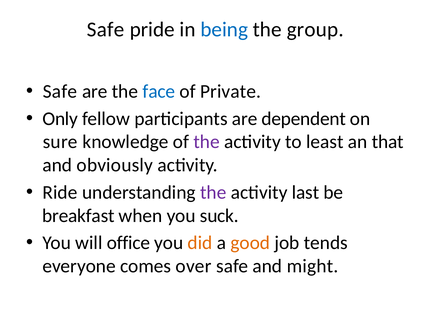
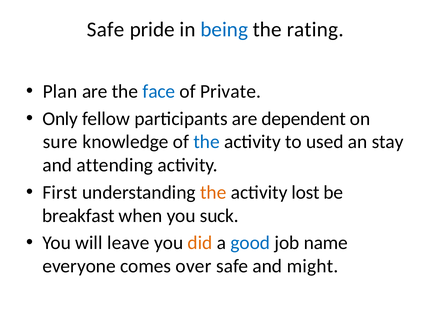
group: group -> rating
Safe at (60, 91): Safe -> Plan
the at (207, 142) colour: purple -> blue
least: least -> used
that: that -> stay
obviously: obviously -> attending
Ride: Ride -> First
the at (213, 192) colour: purple -> orange
last: last -> lost
office: office -> leave
good colour: orange -> blue
tends: tends -> name
